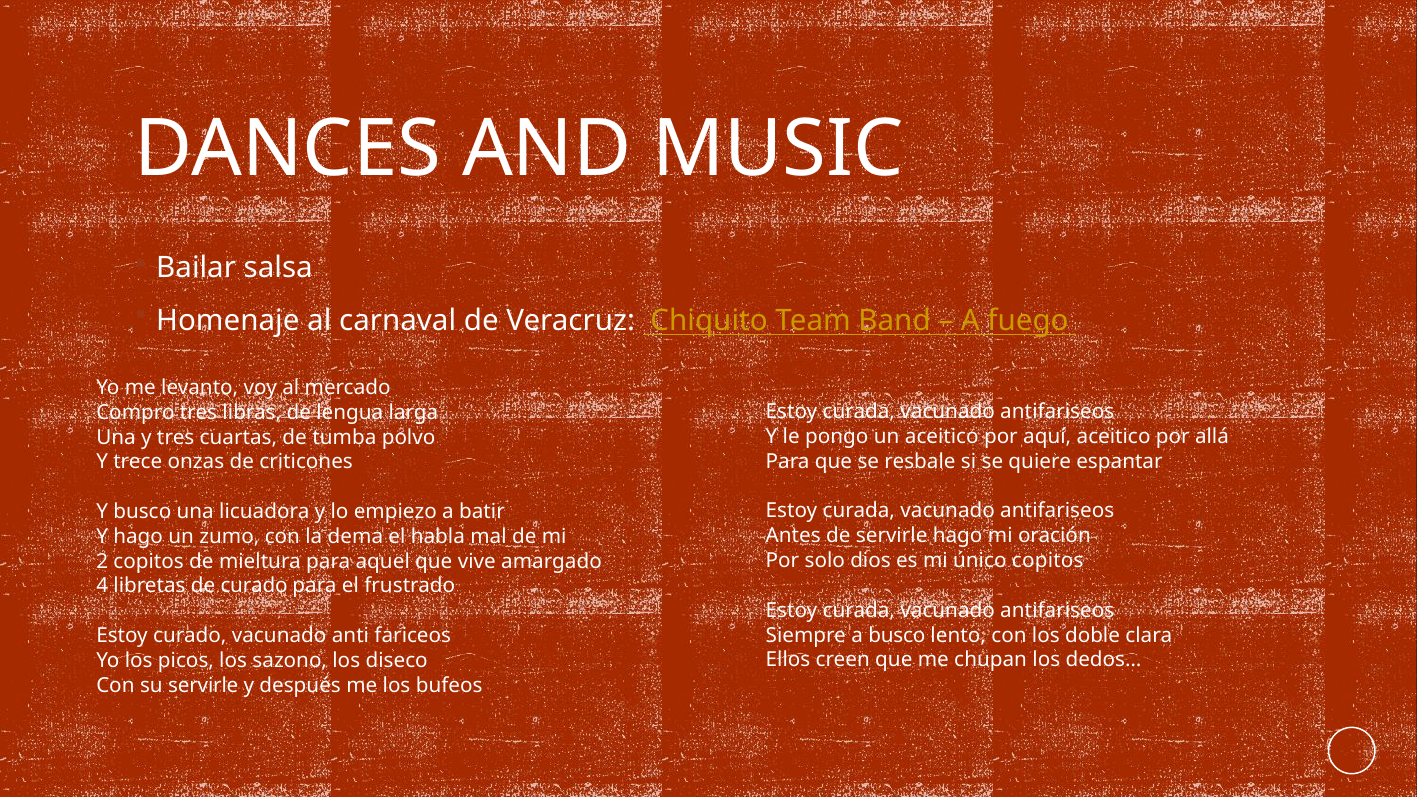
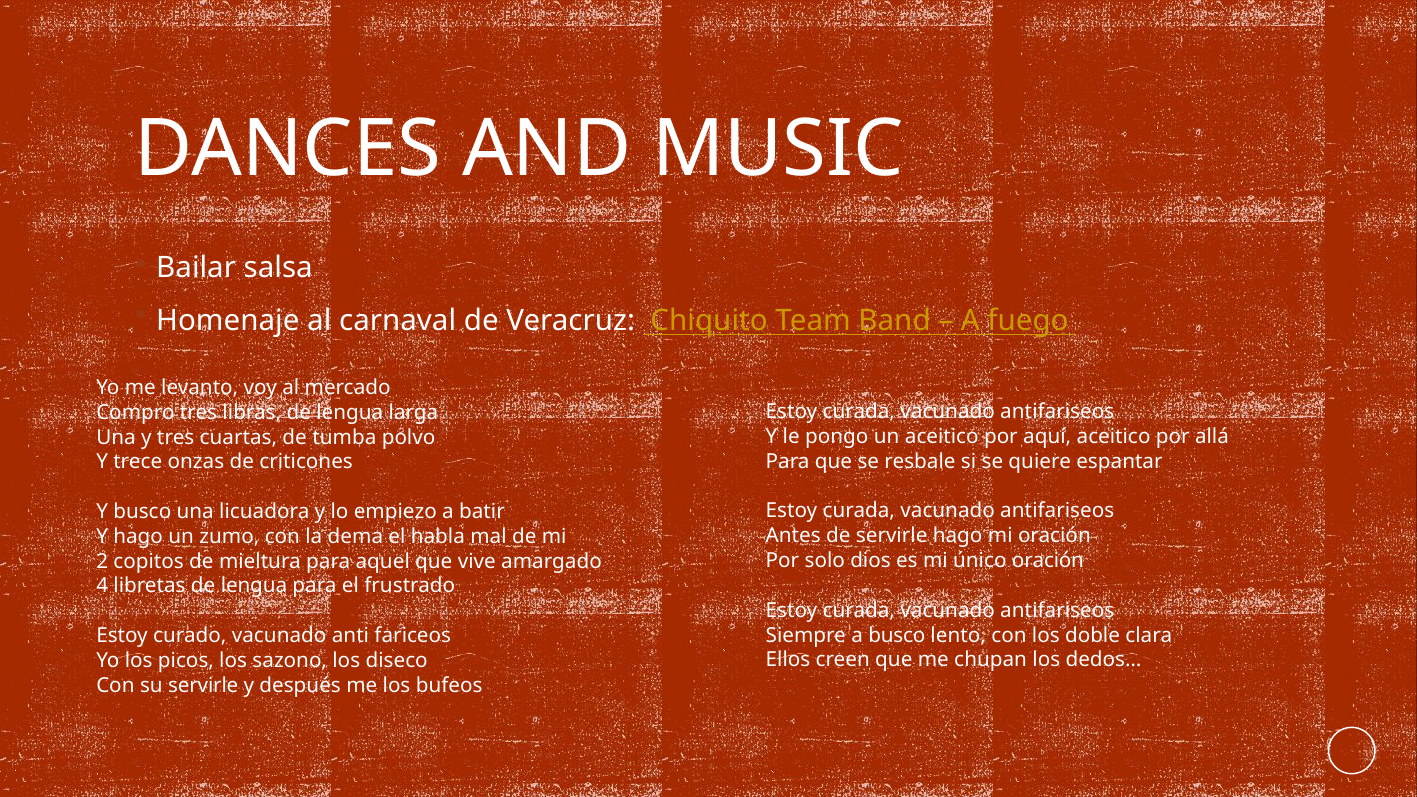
único copitos: copitos -> oración
libretas de curado: curado -> lengua
